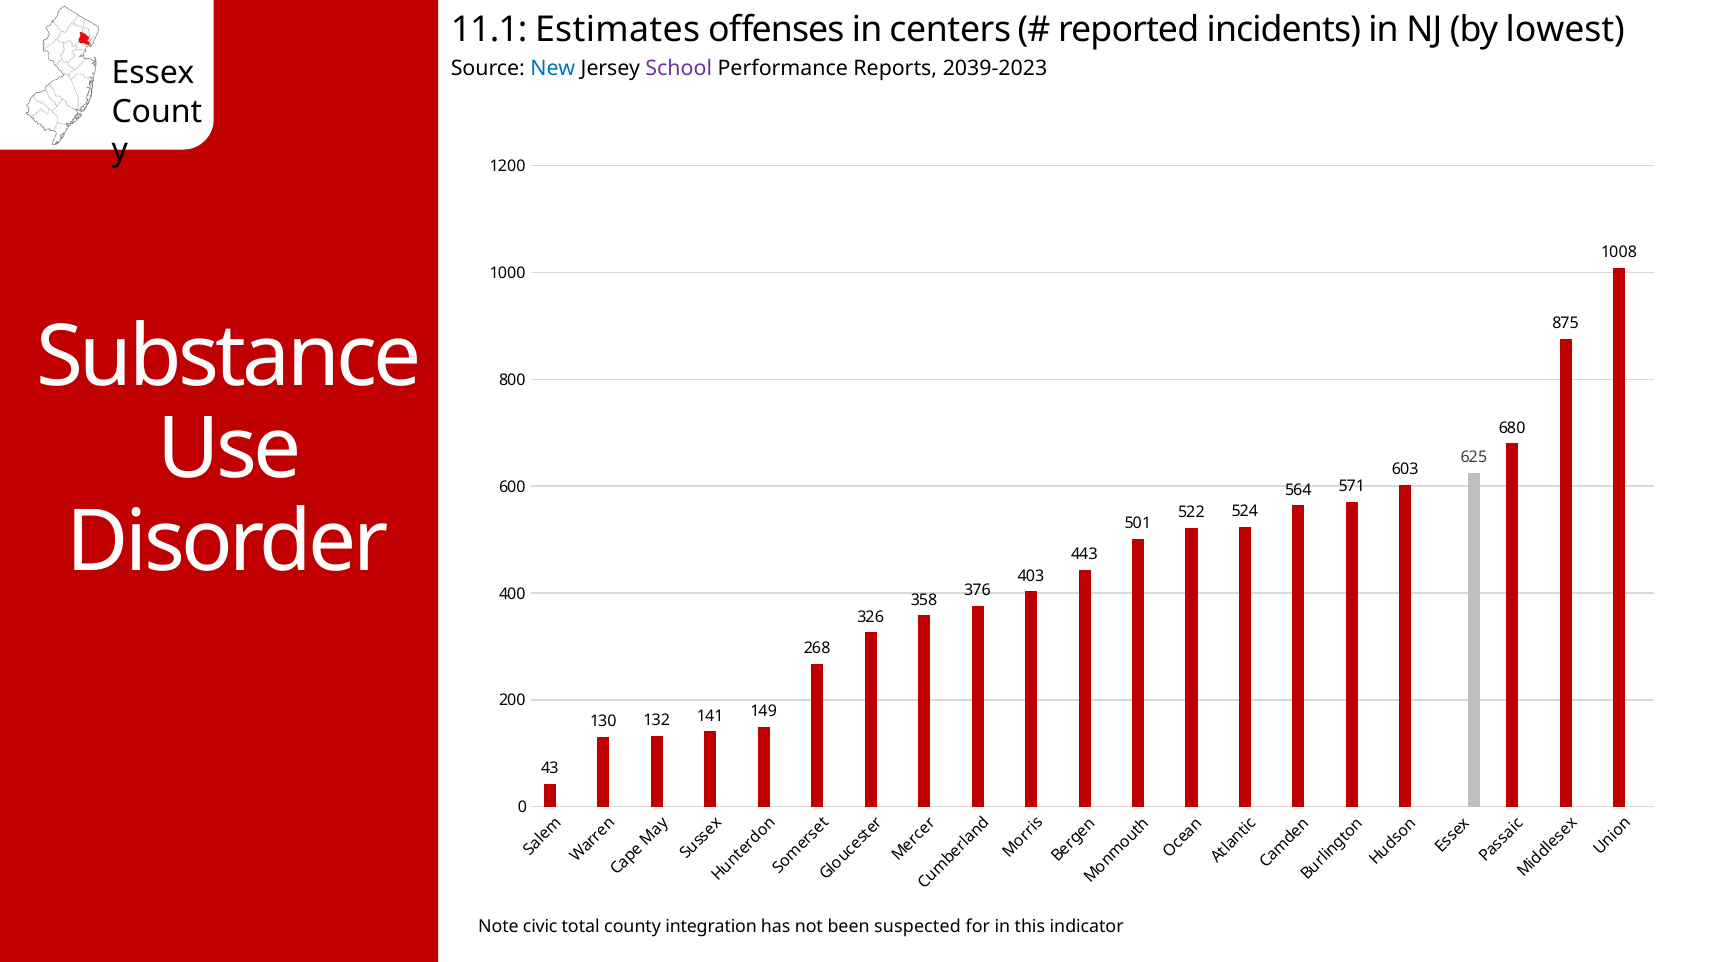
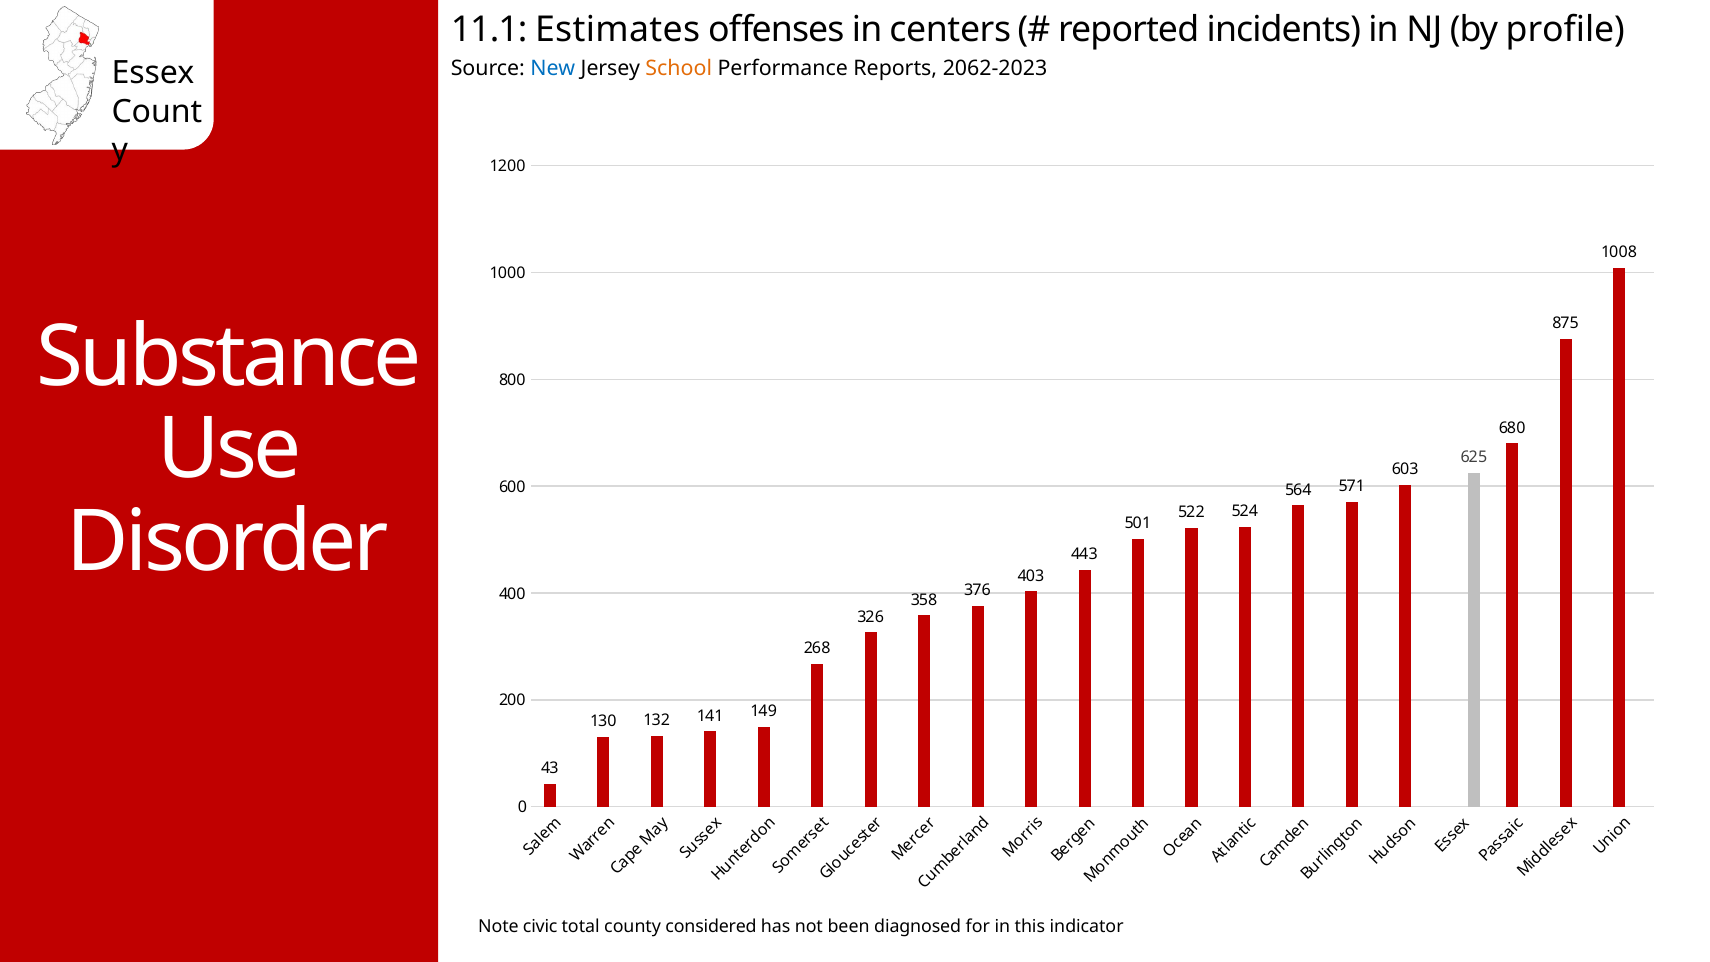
lowest: lowest -> profile
School colour: purple -> orange
2039-2023: 2039-2023 -> 2062-2023
integration: integration -> considered
suspected: suspected -> diagnosed
